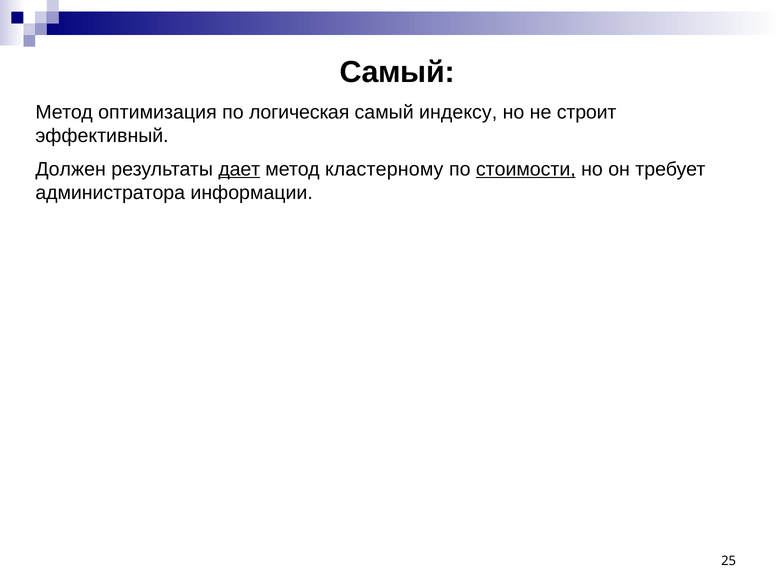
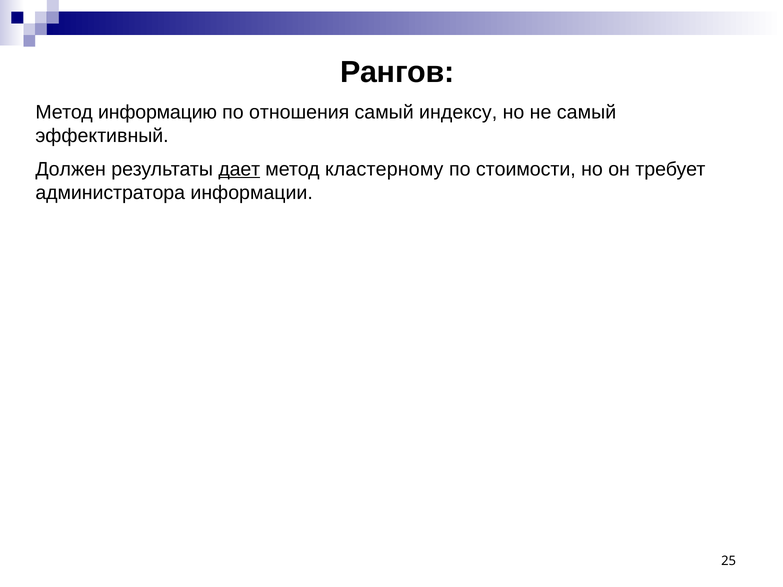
Самый at (397, 72): Самый -> Рангов
оптимизация: оптимизация -> информацию
логическая: логическая -> отношения
не строит: строит -> самый
стоимости underline: present -> none
